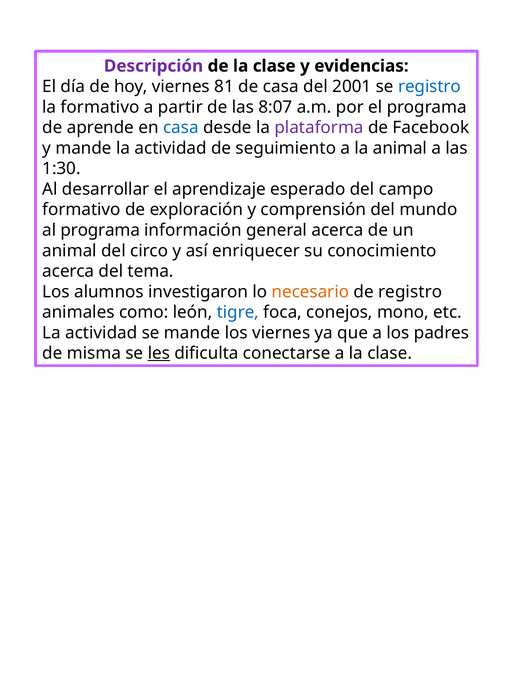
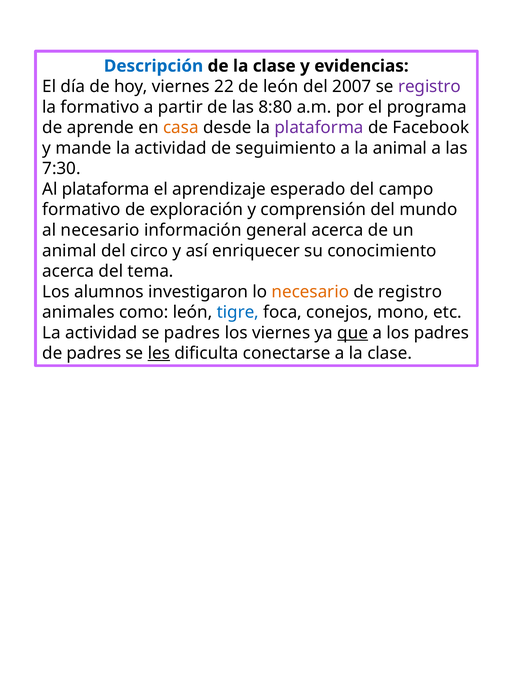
Descripción colour: purple -> blue
81: 81 -> 22
de casa: casa -> león
2001: 2001 -> 2007
registro at (429, 87) colour: blue -> purple
8:07: 8:07 -> 8:80
casa at (181, 128) colour: blue -> orange
1:30: 1:30 -> 7:30
Al desarrollar: desarrollar -> plataforma
al programa: programa -> necesario
se mande: mande -> padres
que underline: none -> present
de misma: misma -> padres
